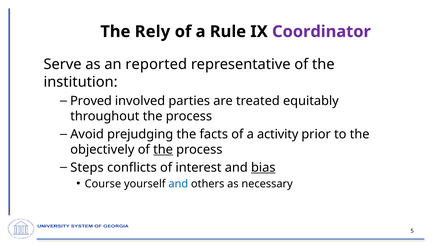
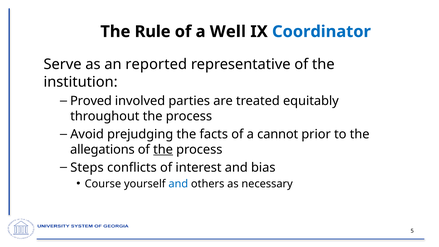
Rely: Rely -> Rule
Rule: Rule -> Well
Coordinator colour: purple -> blue
activity: activity -> cannot
objectively: objectively -> allegations
bias underline: present -> none
